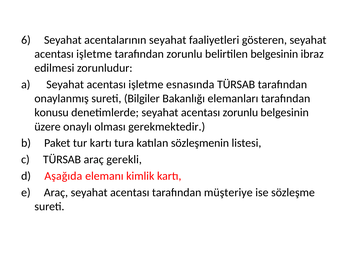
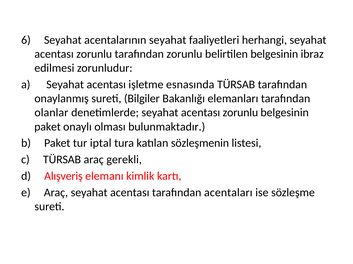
gösteren: gösteren -> herhangi
işletme at (94, 54): işletme -> zorunlu
konusu: konusu -> olanlar
üzere at (48, 127): üzere -> paket
gerekmektedir: gerekmektedir -> bulunmaktadır
tur kartı: kartı -> iptal
Aşağıda: Aşağıda -> Alışveriş
müşteriye: müşteriye -> acentaları
